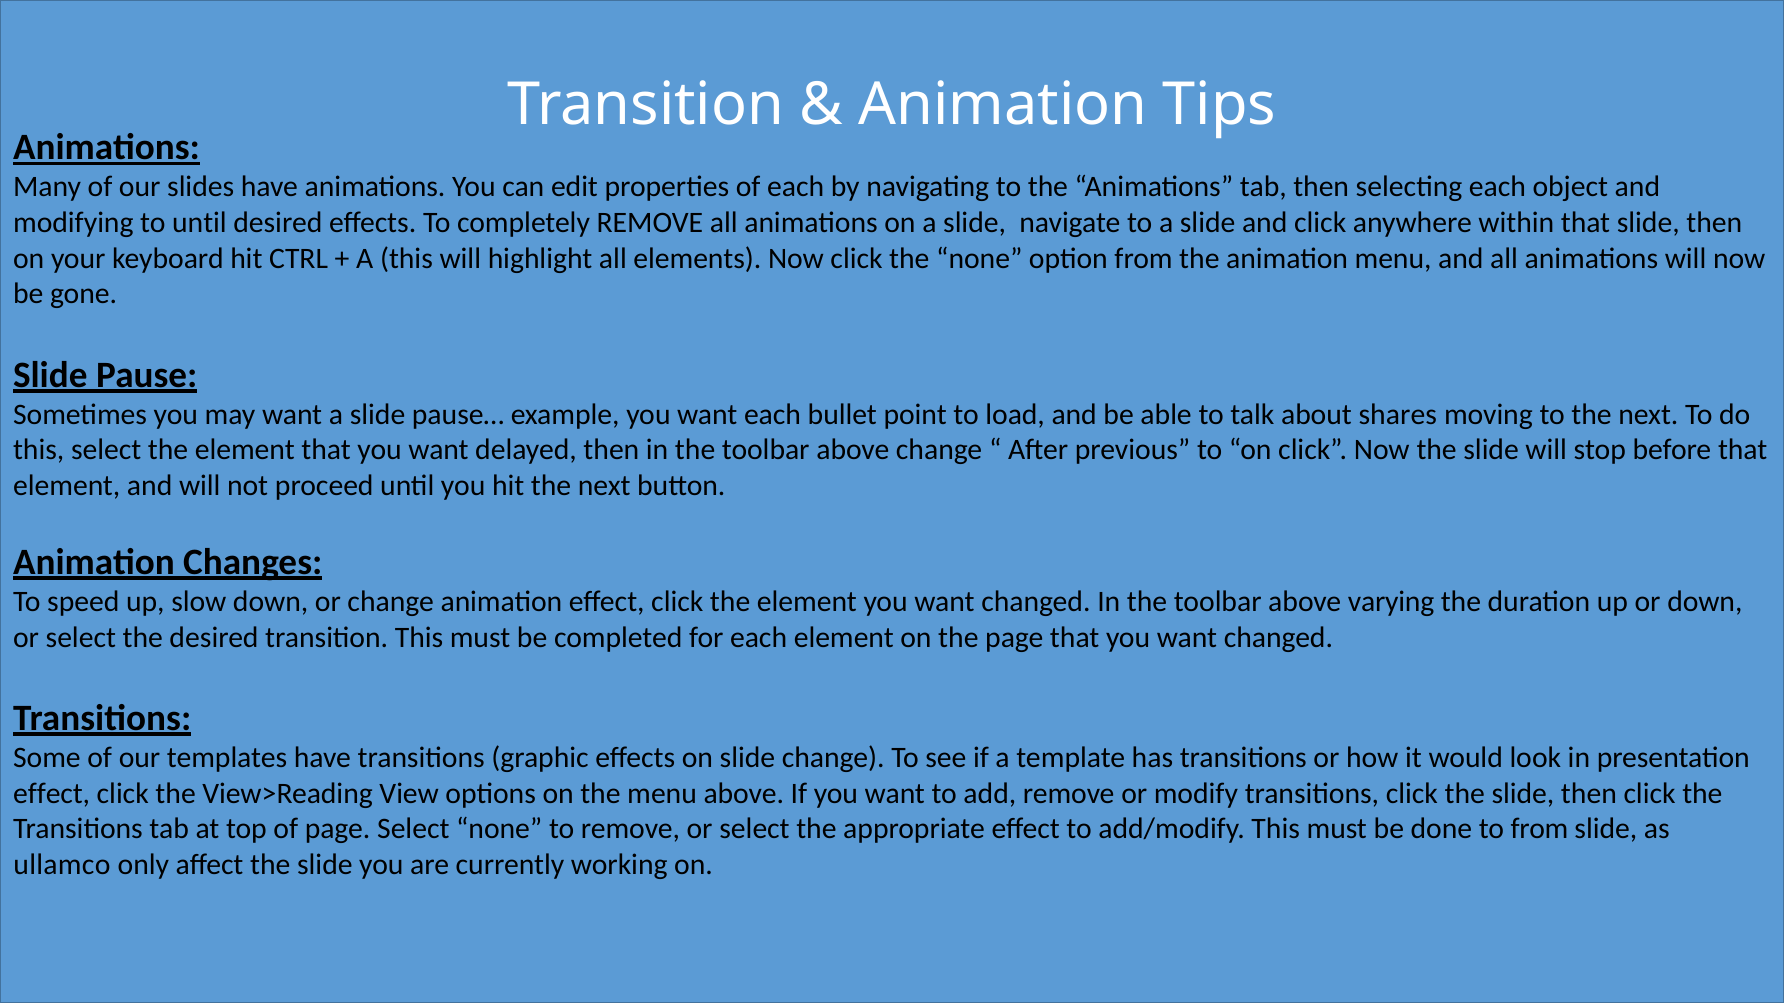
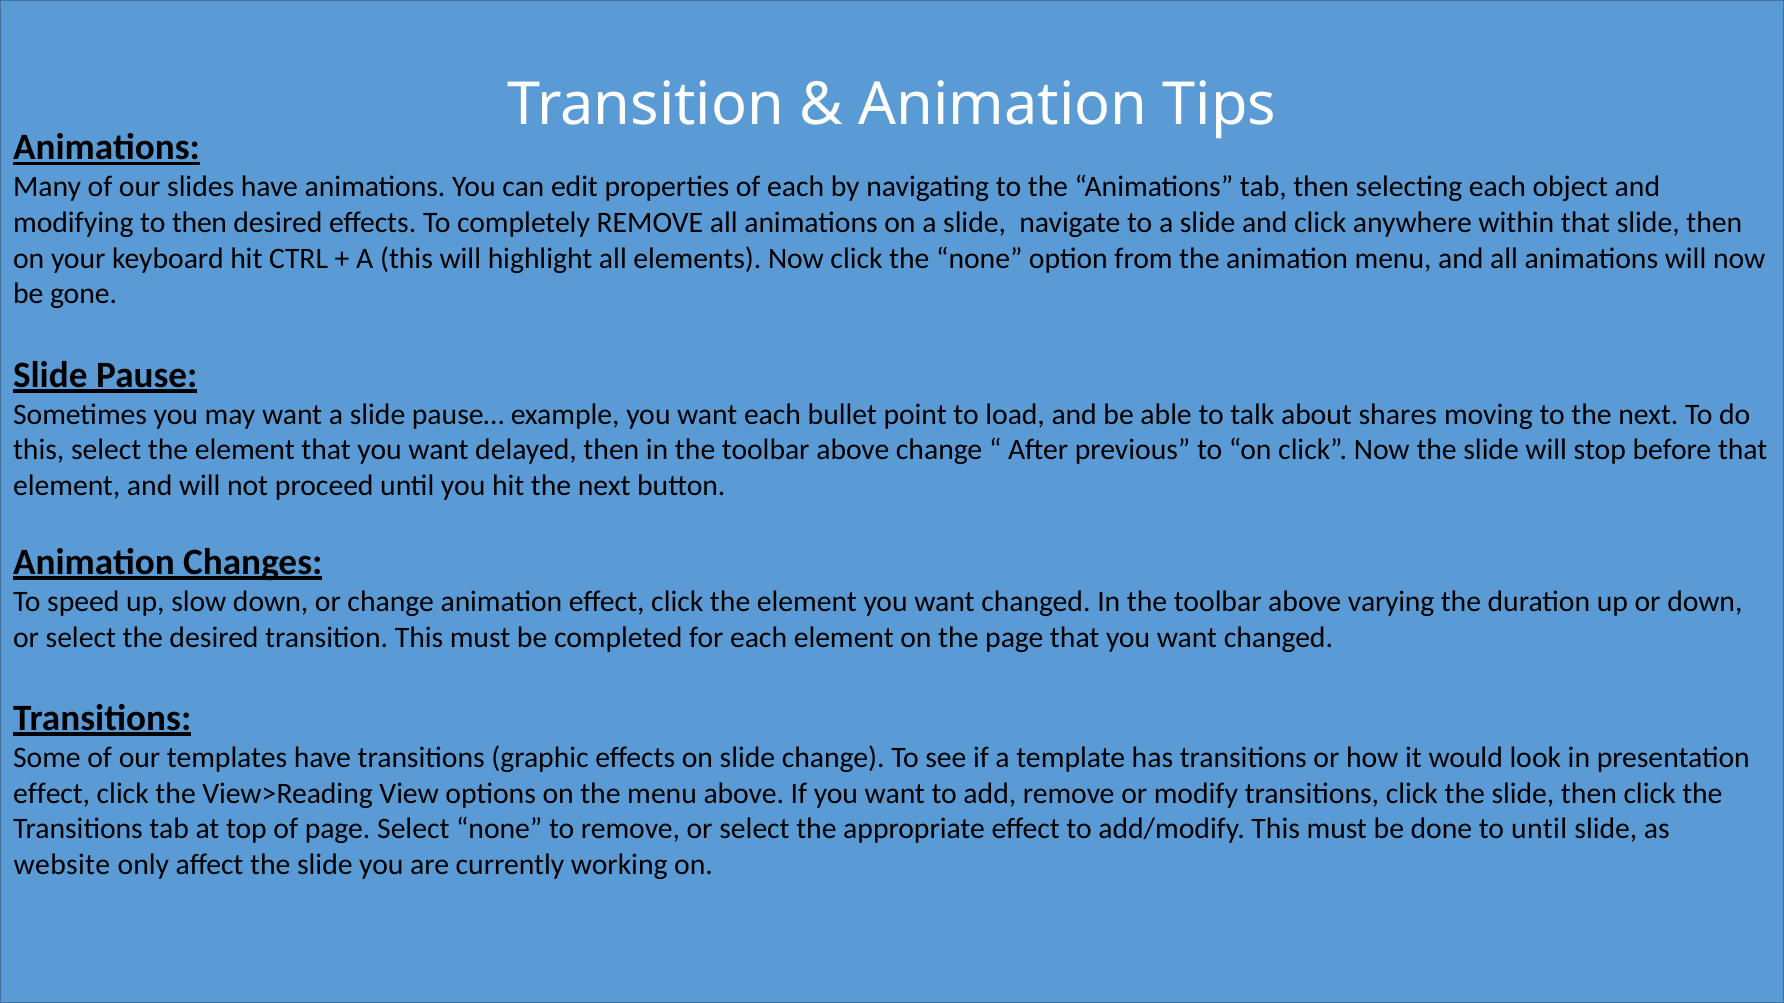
to until: until -> then
to from: from -> until
ullamco: ullamco -> website
